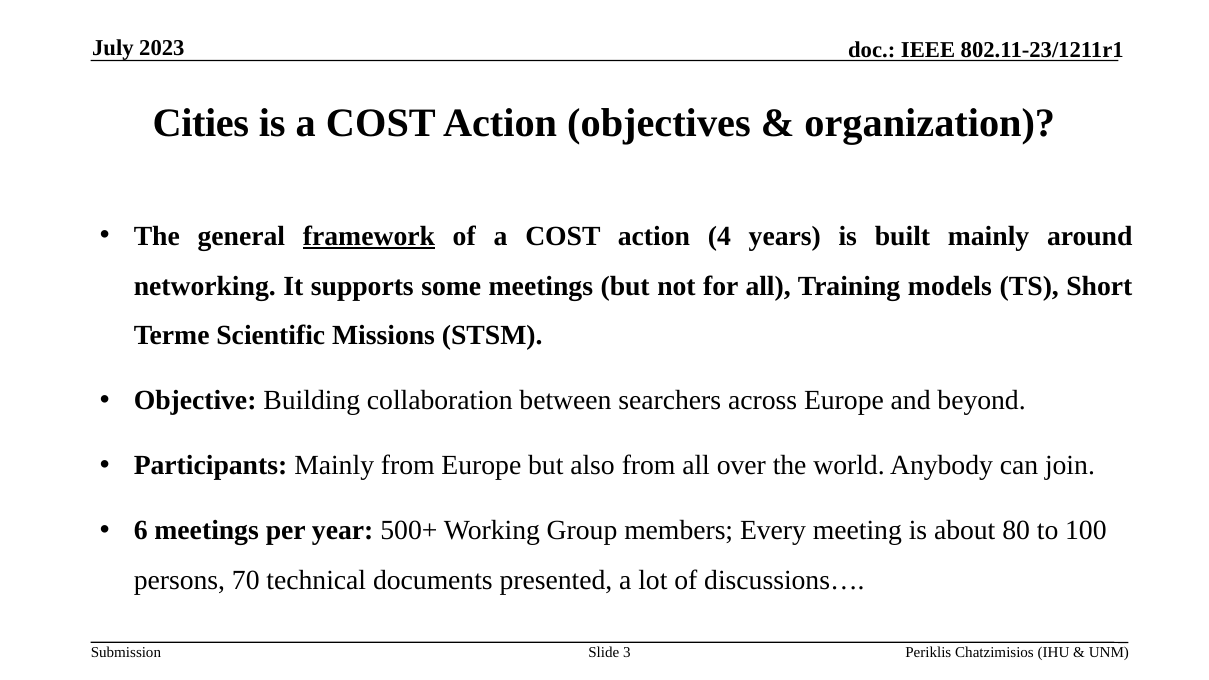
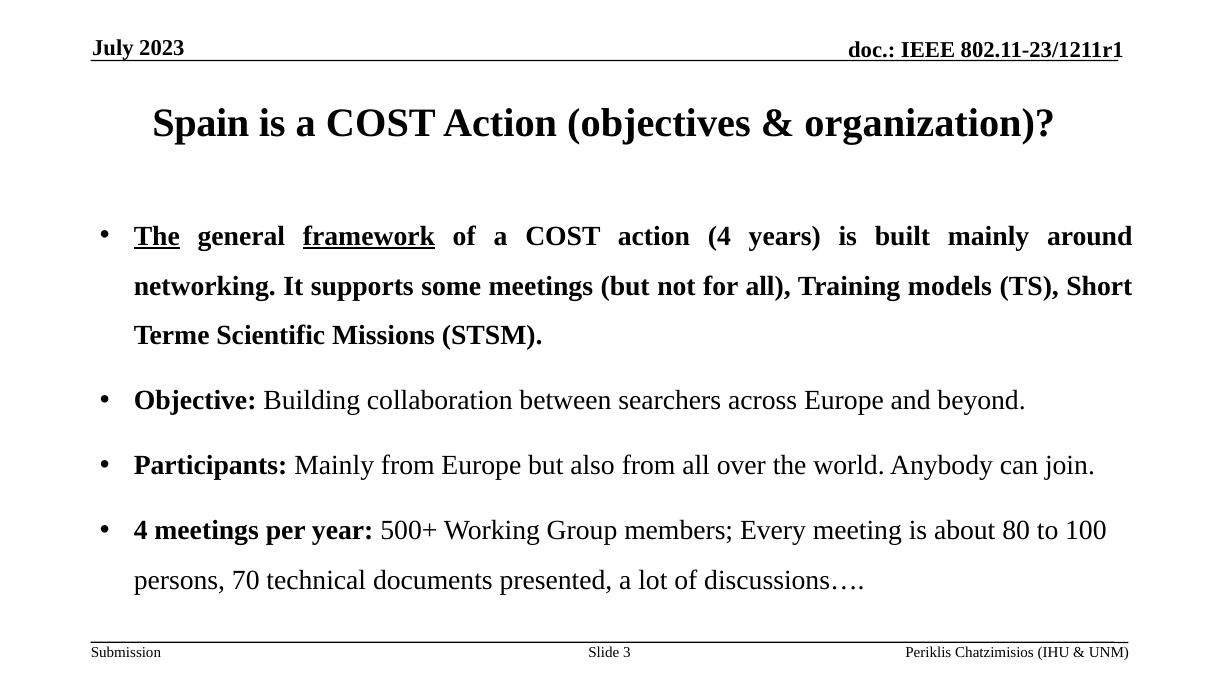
Cities: Cities -> Spain
The at (157, 236) underline: none -> present
6 at (141, 531): 6 -> 4
